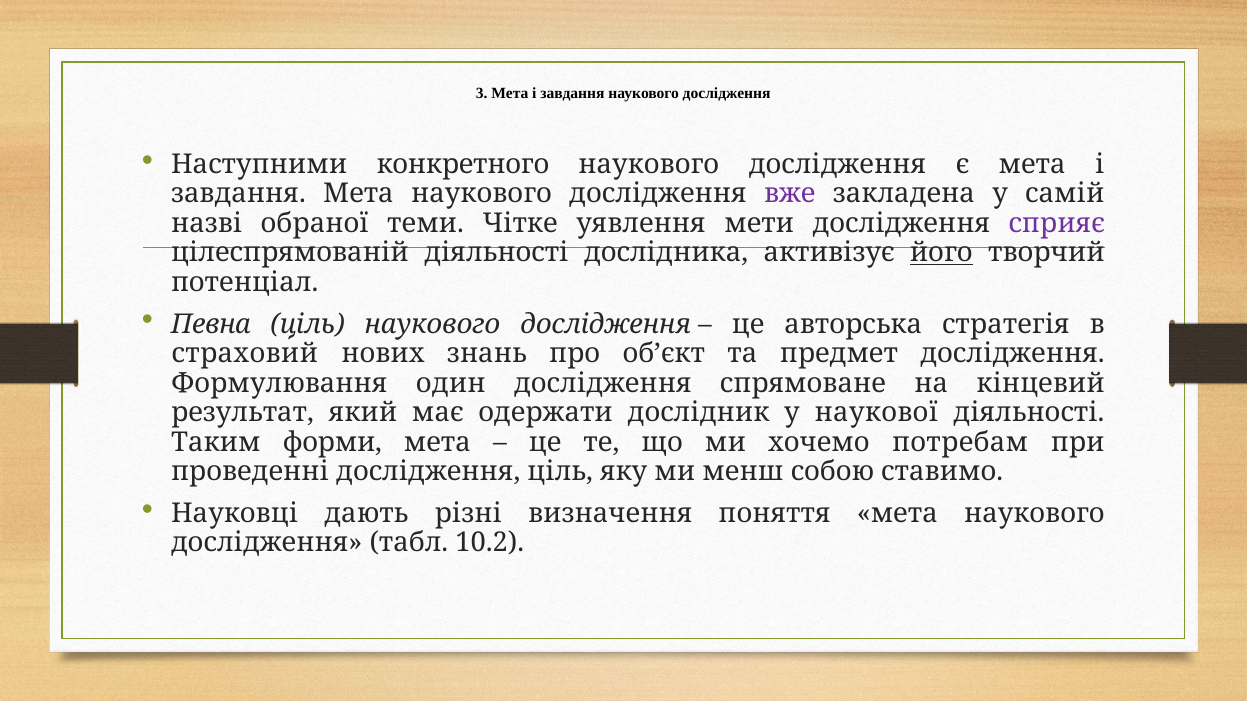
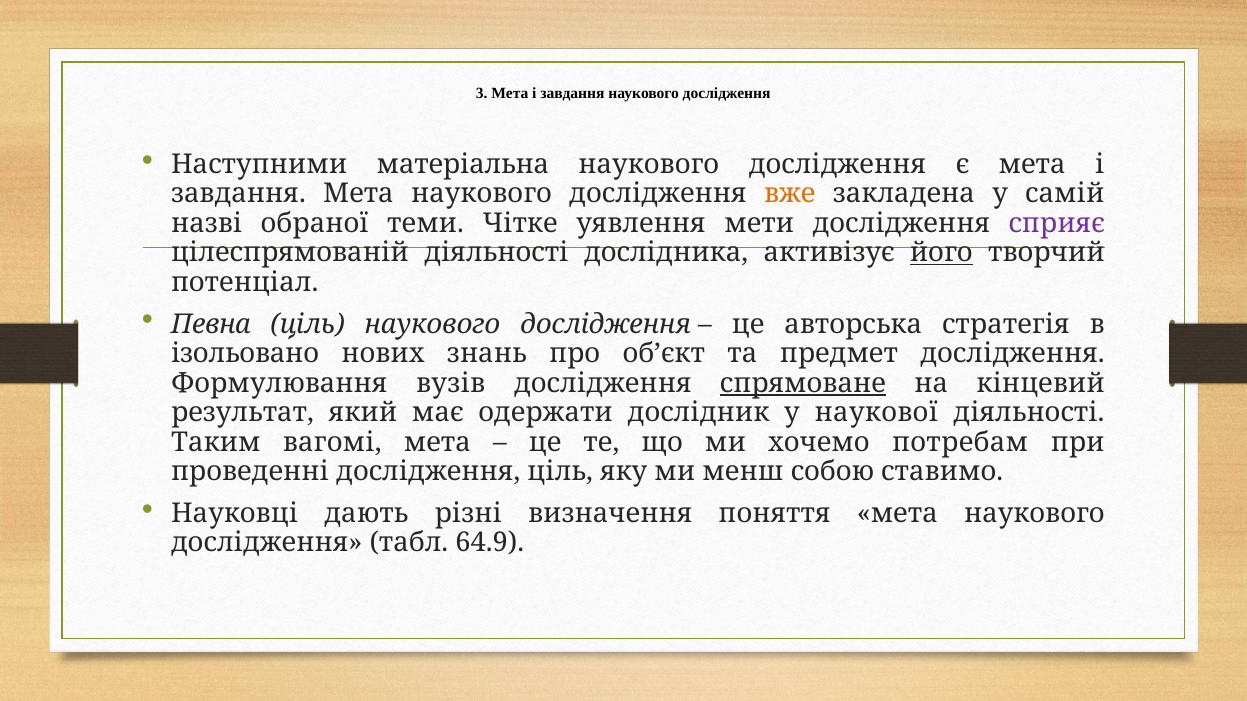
конкретного: конкретного -> матеріальна
вже colour: purple -> orange
страховий: страховий -> ізольовано
один: один -> вузів
спрямоване underline: none -> present
форми: форми -> вагомі
10.2: 10.2 -> 64.9
